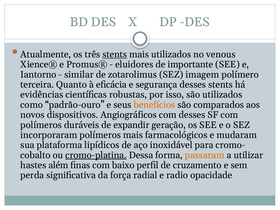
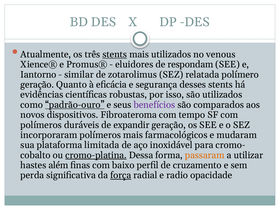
importante: importante -> respondam
imagem: imagem -> relatada
terceira at (37, 85): terceira -> geração
padrão-ouro underline: none -> present
benefícios colour: orange -> purple
Angiográficos: Angiográficos -> Fibroateroma
com desses: desses -> tempo
lipídicos: lipídicos -> limitada
força underline: none -> present
